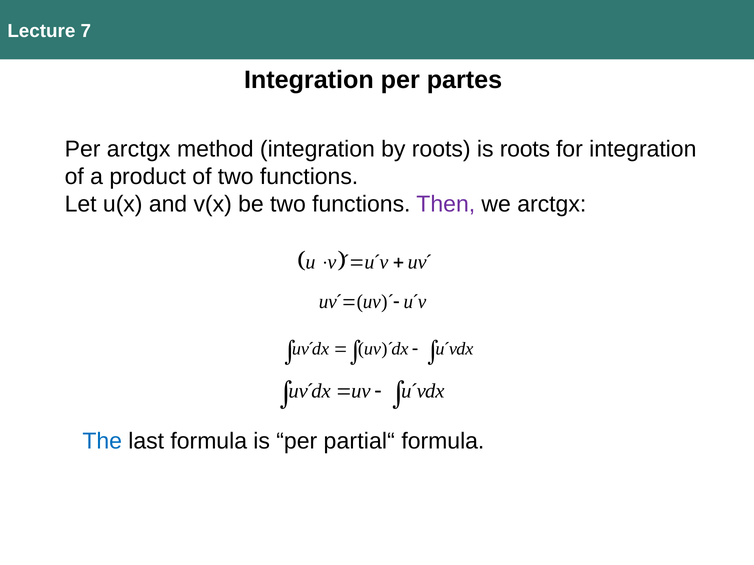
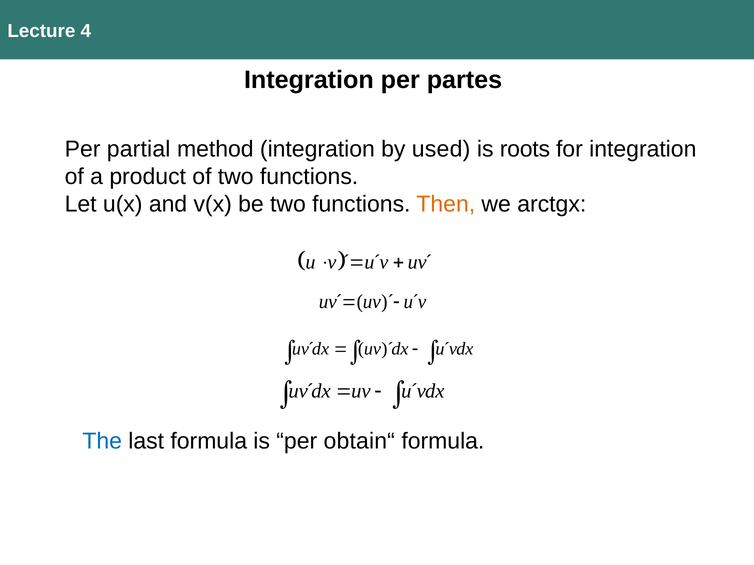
7: 7 -> 4
Per arctgx: arctgx -> partial
by roots: roots -> used
Then colour: purple -> orange
partial“: partial“ -> obtain“
